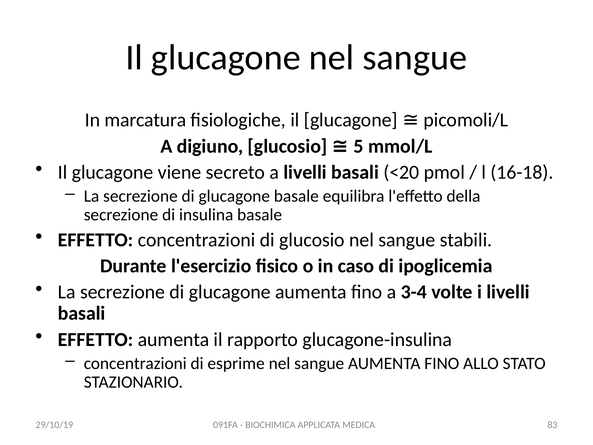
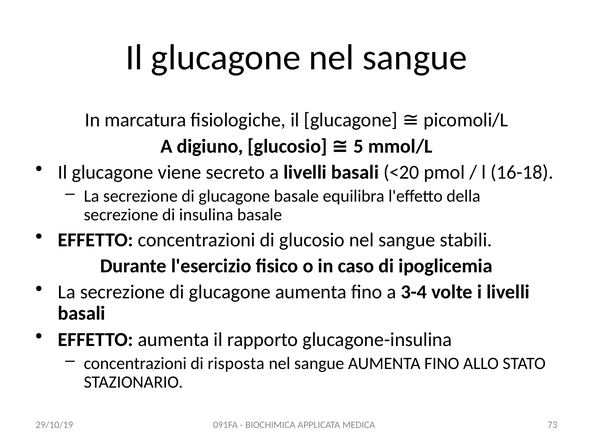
esprime: esprime -> risposta
83: 83 -> 73
